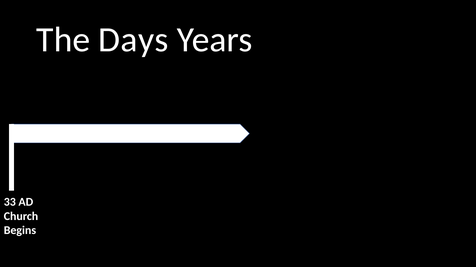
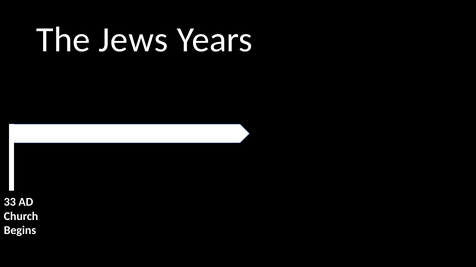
Days: Days -> Jews
